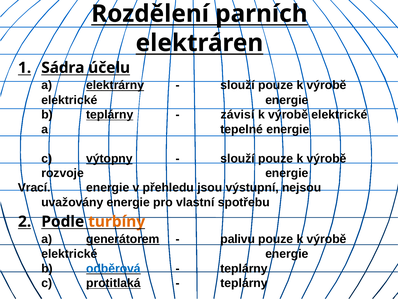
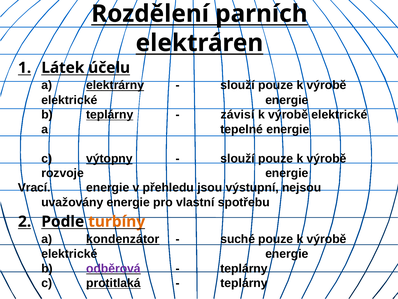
Sádra: Sádra -> Látek
generátorem: generátorem -> kondenzátor
palivu: palivu -> suché
odběrová colour: blue -> purple
